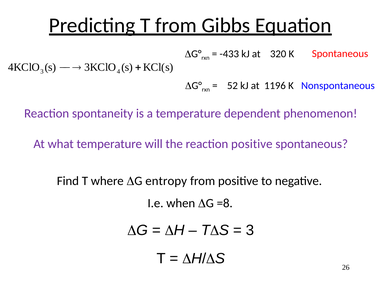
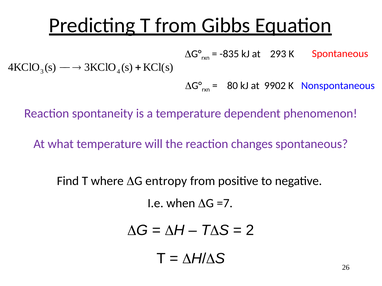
-433: -433 -> -835
320: 320 -> 293
52: 52 -> 80
1196: 1196 -> 9902
reaction positive: positive -> changes
=8: =8 -> =7
3 at (250, 231): 3 -> 2
